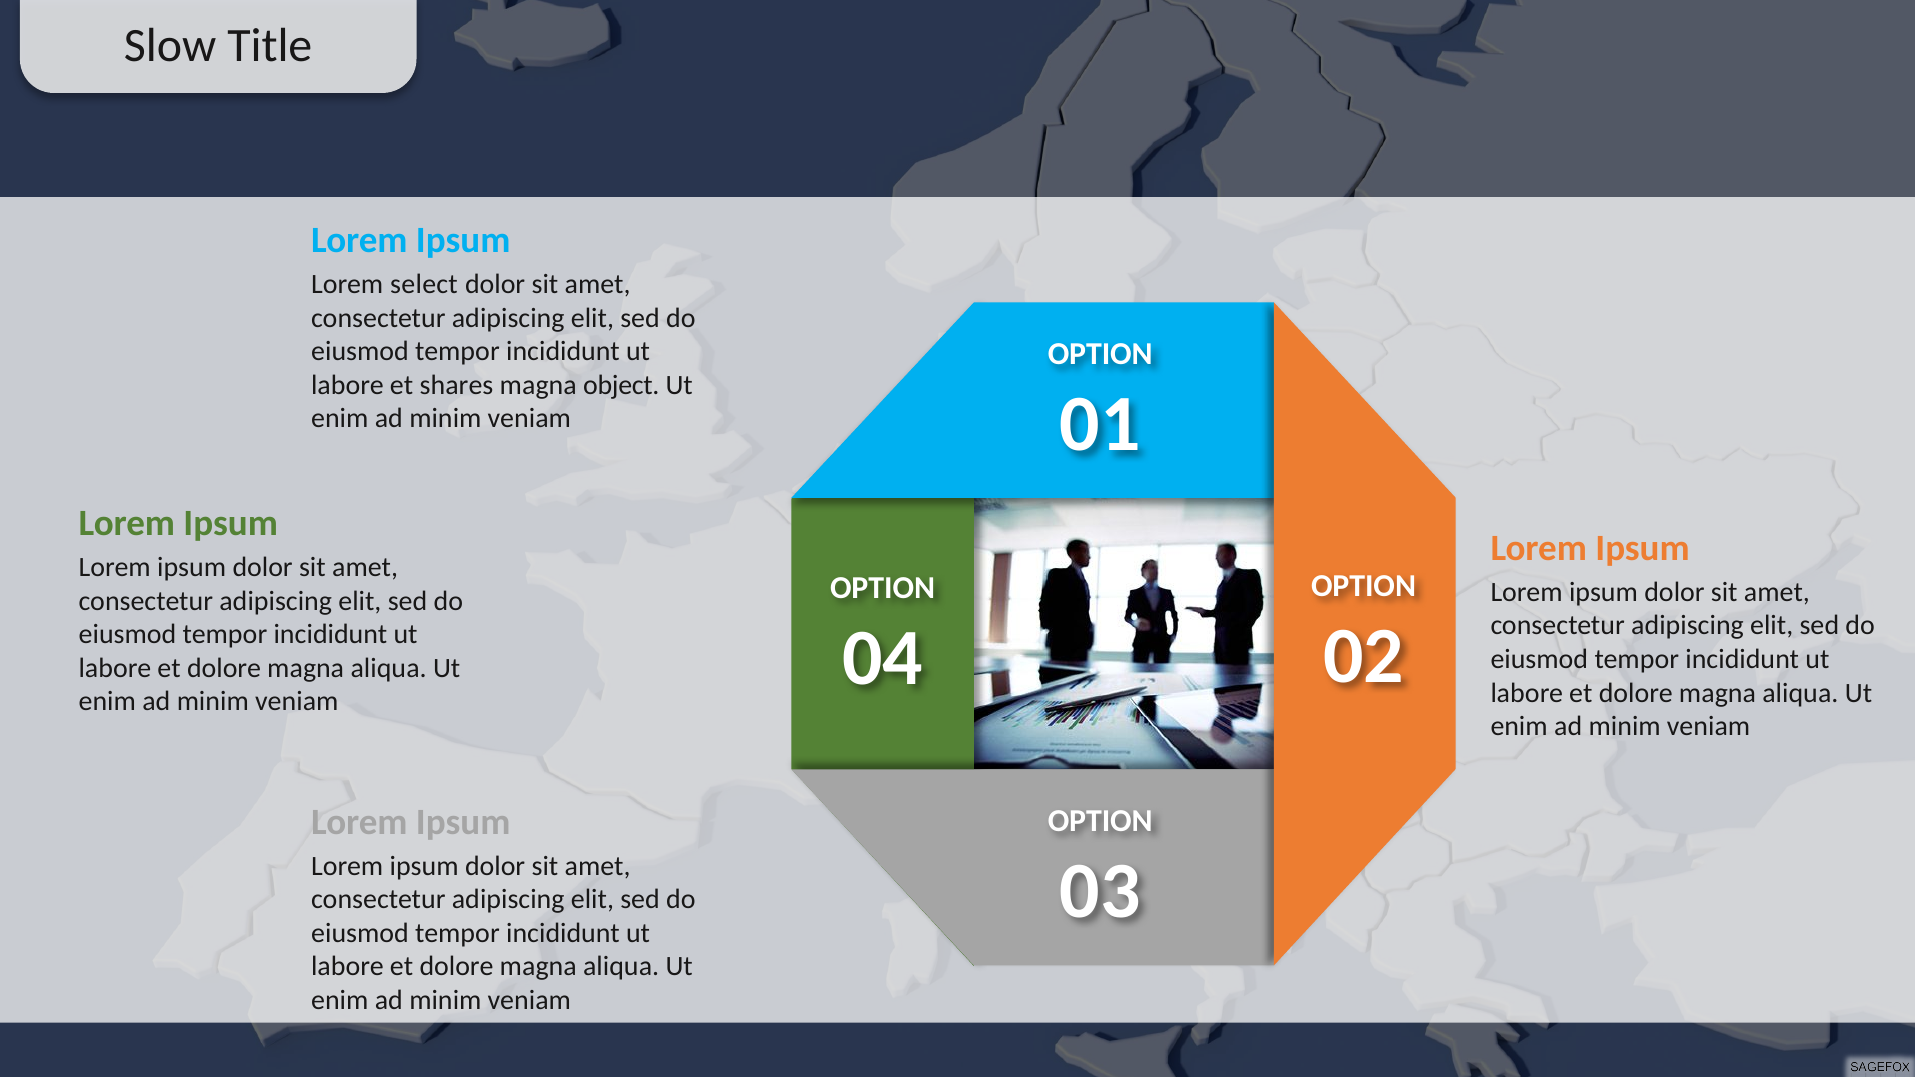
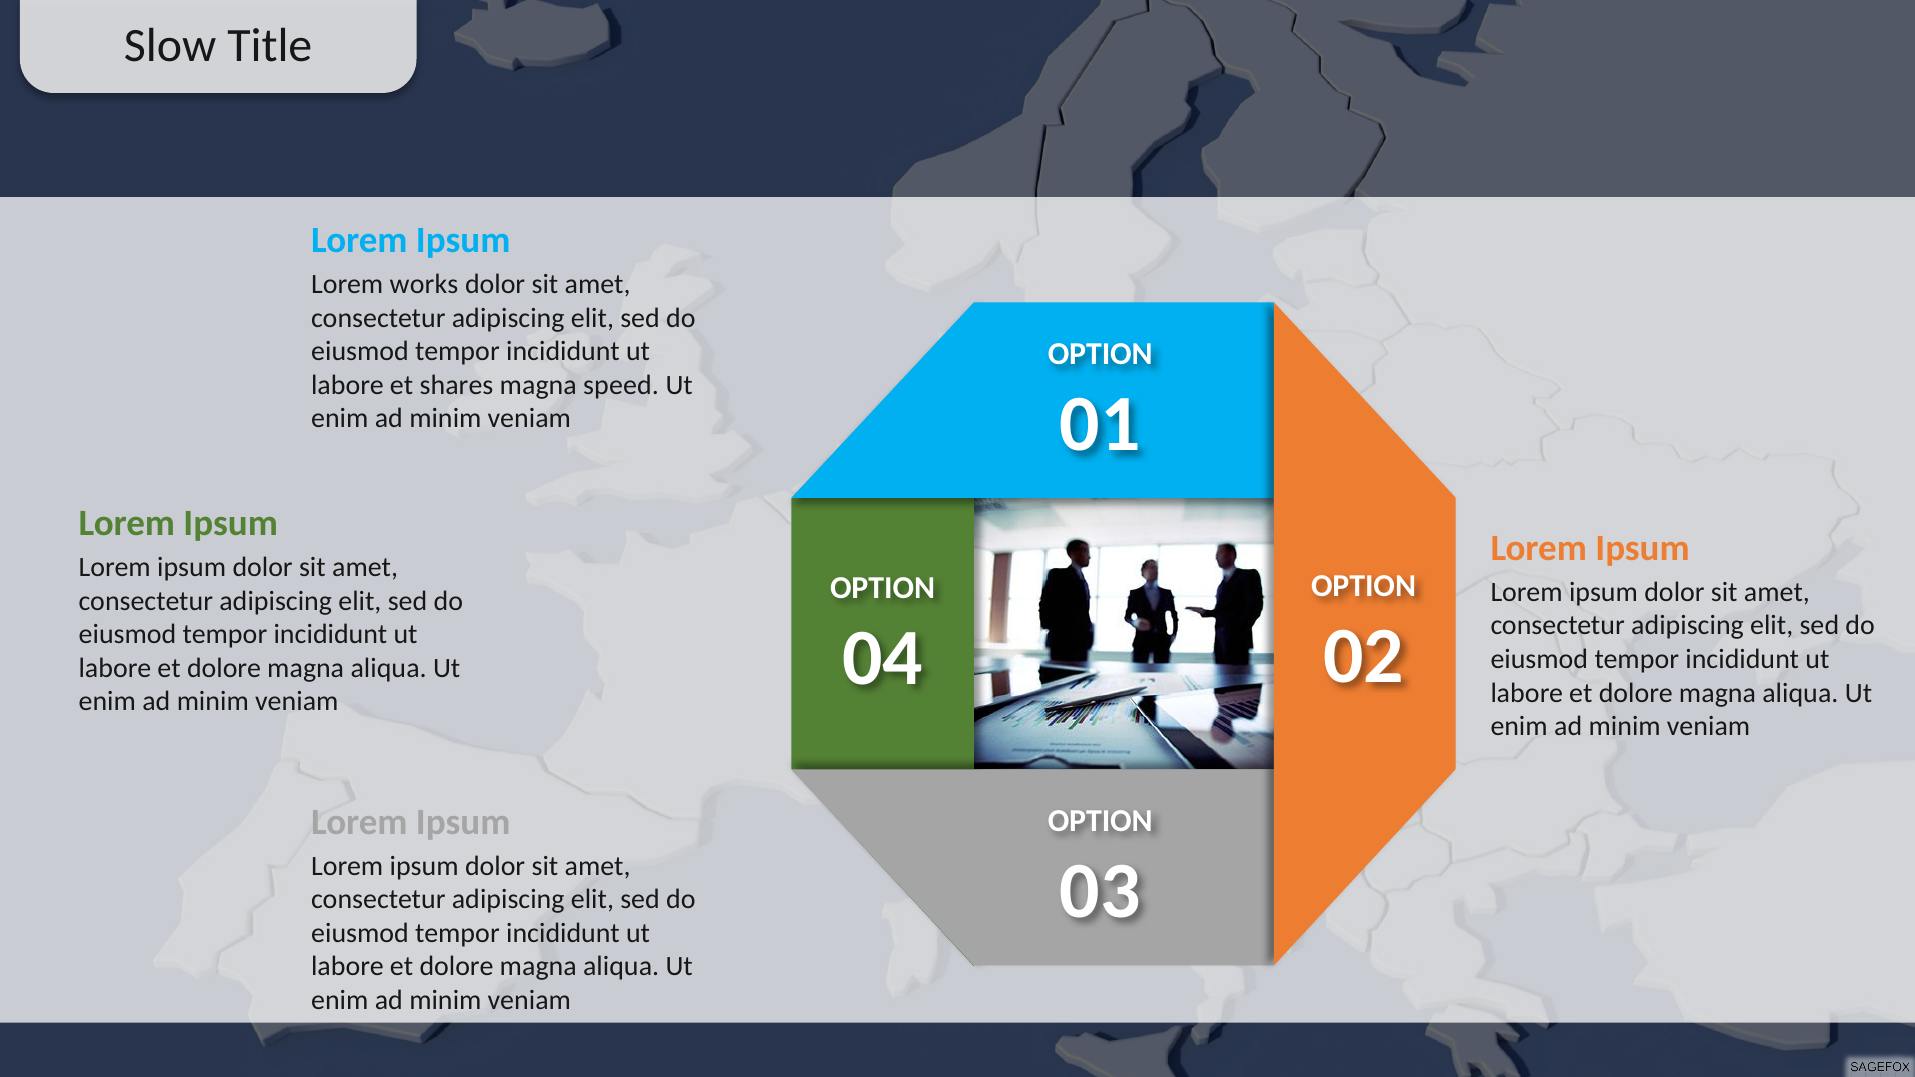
select: select -> works
object: object -> speed
